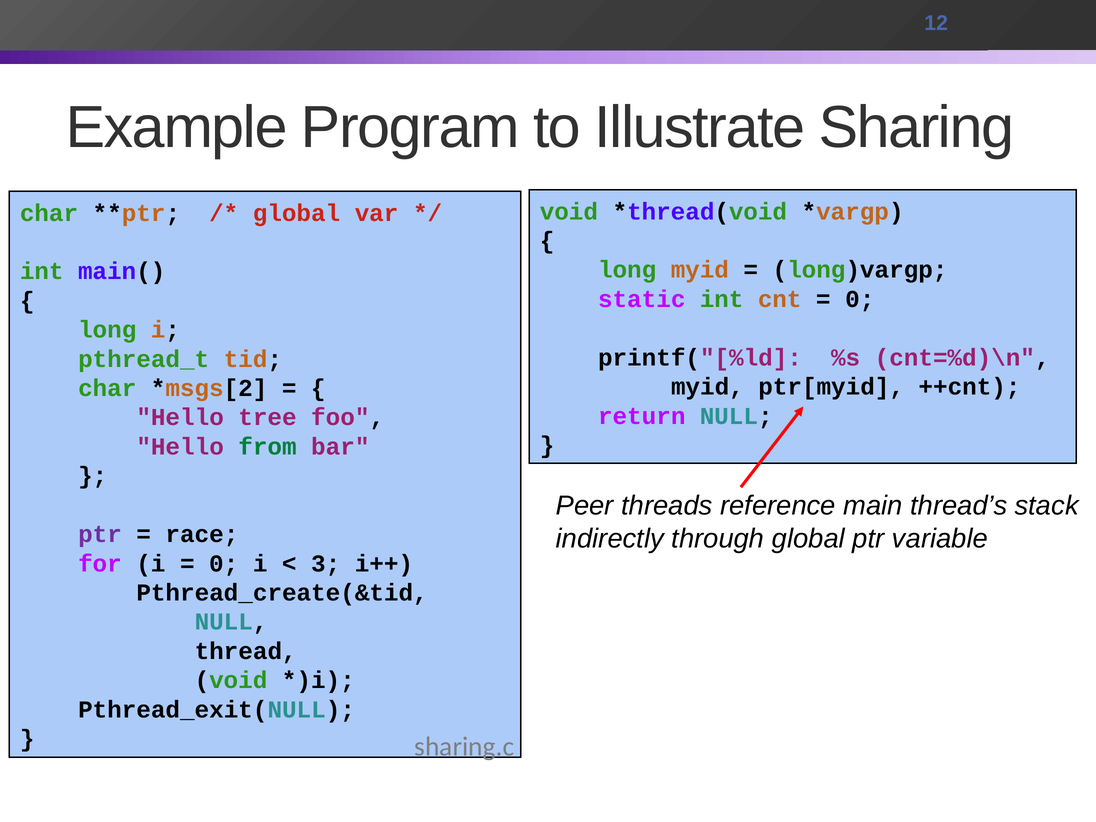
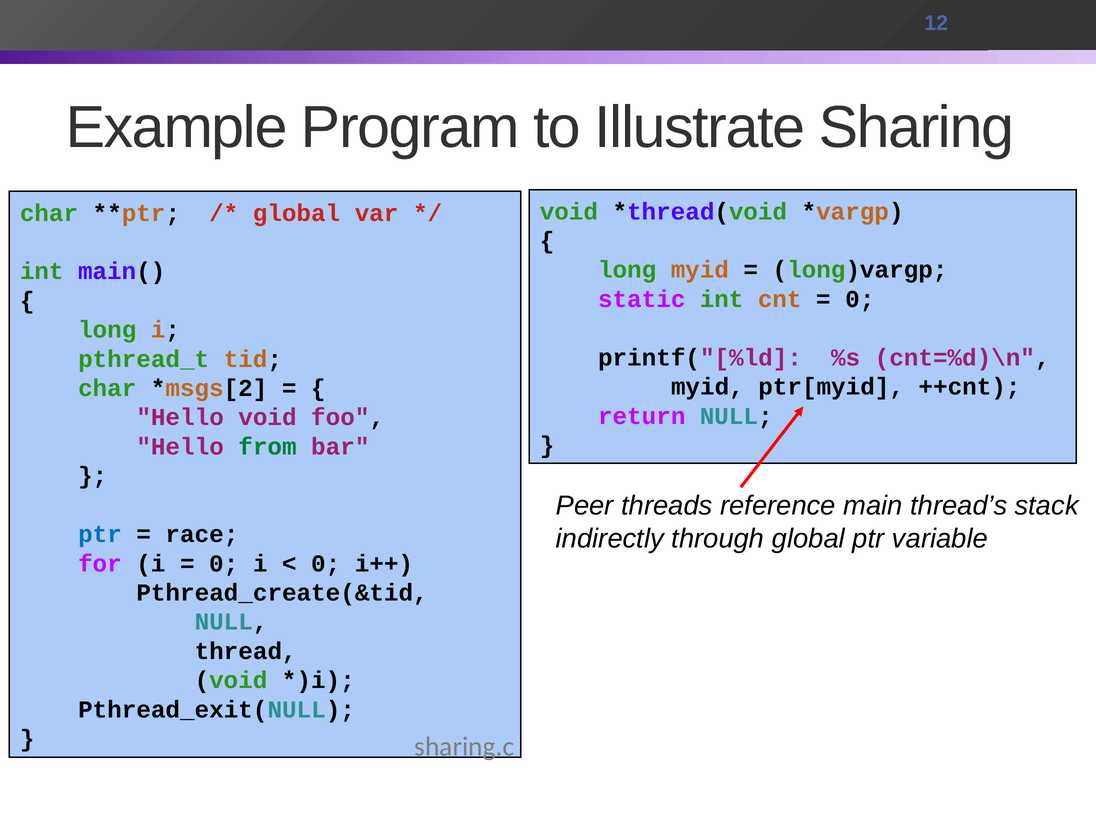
Hello tree: tree -> void
ptr at (100, 534) colour: purple -> blue
3 at (326, 564): 3 -> 0
